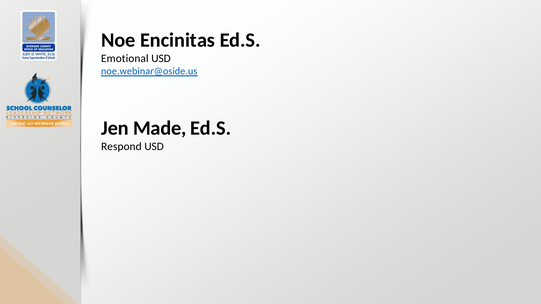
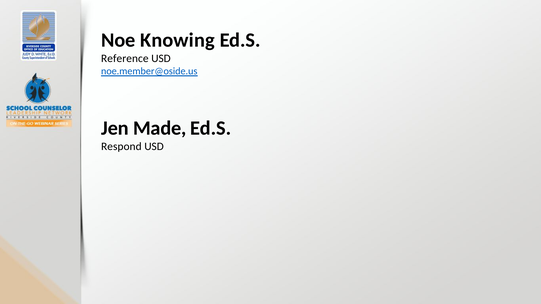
Encinitas: Encinitas -> Knowing
Emotional: Emotional -> Reference
noe.webinar@oside.us: noe.webinar@oside.us -> noe.member@oside.us
